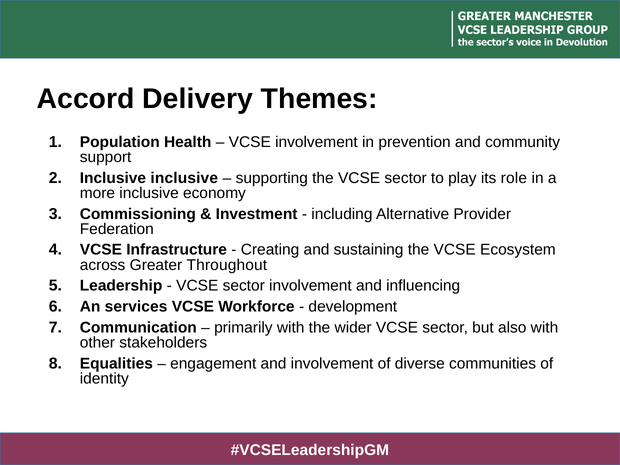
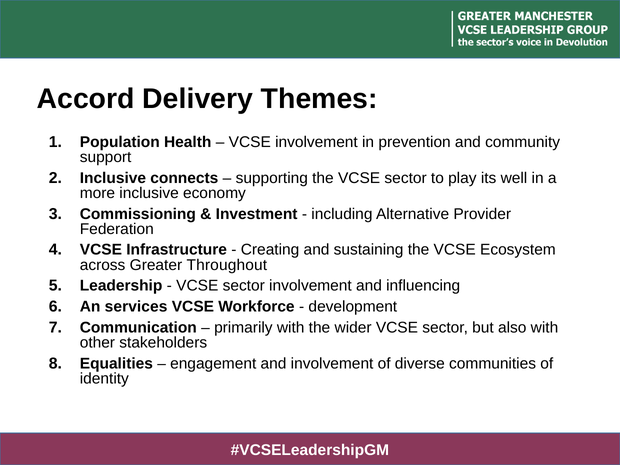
Inclusive inclusive: inclusive -> connects
role: role -> well
